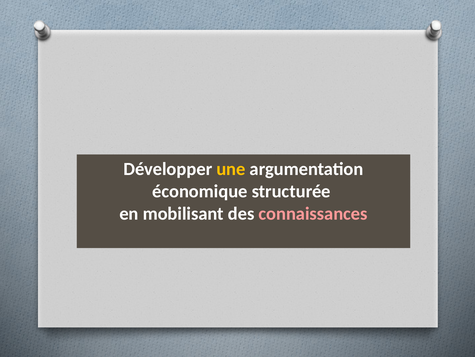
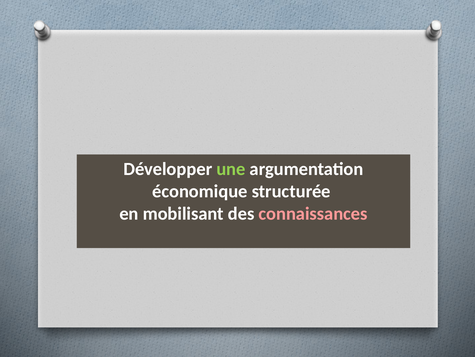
une colour: yellow -> light green
